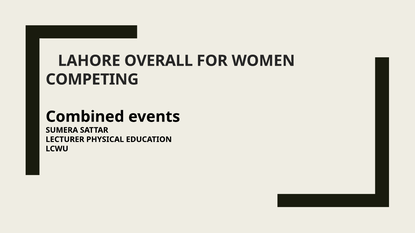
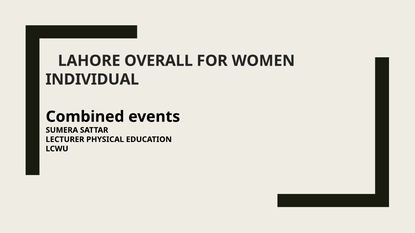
COMPETING: COMPETING -> INDIVIDUAL
